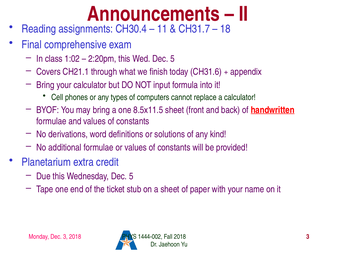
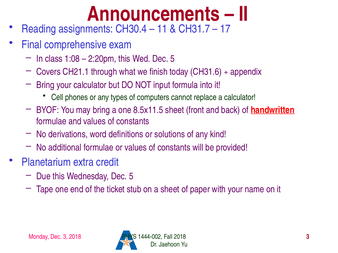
18: 18 -> 17
1:02: 1:02 -> 1:08
